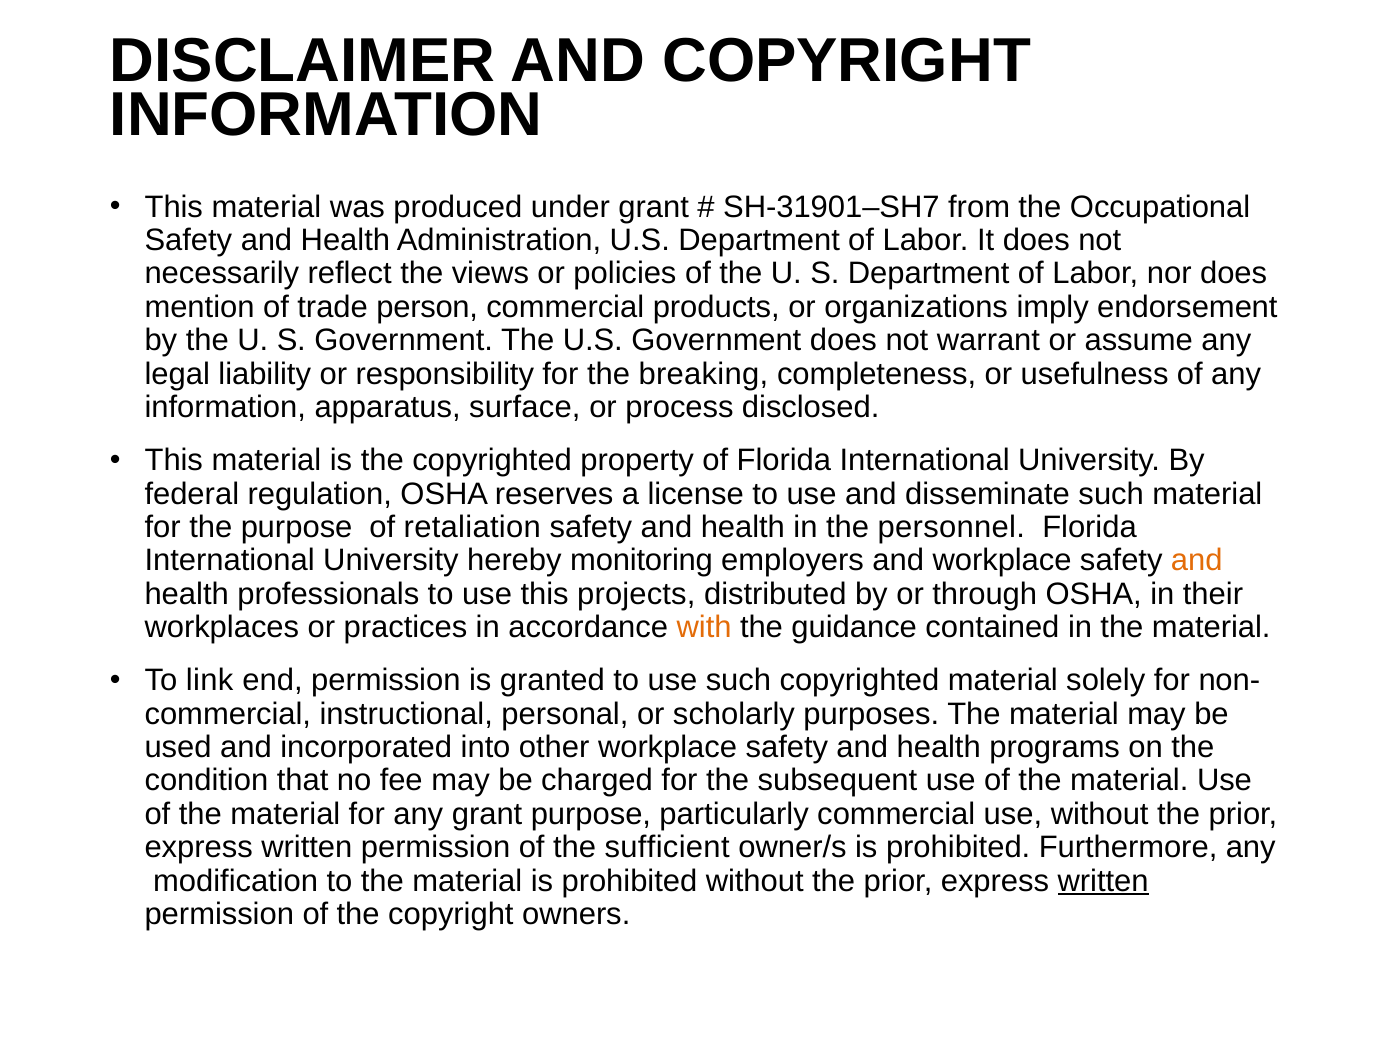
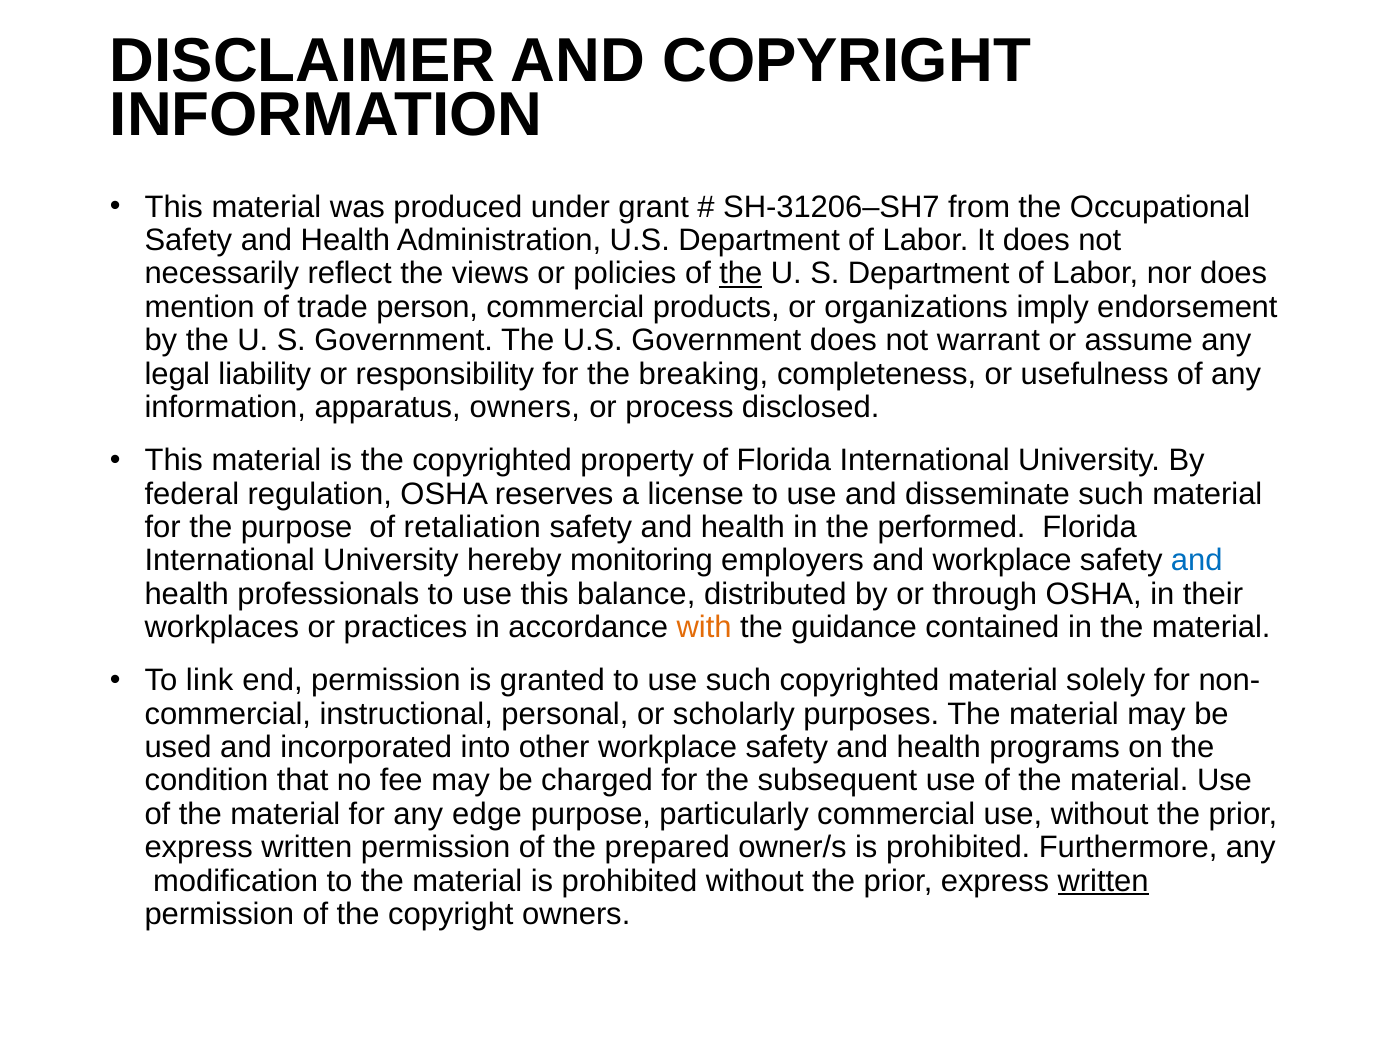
SH-31901–SH7: SH-31901–SH7 -> SH-31206–SH7
the at (741, 274) underline: none -> present
apparatus surface: surface -> owners
personnel: personnel -> performed
and at (1197, 561) colour: orange -> blue
projects: projects -> balance
any grant: grant -> edge
sufficient: sufficient -> prepared
